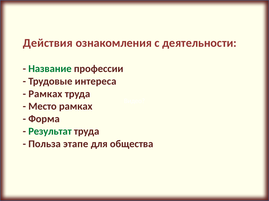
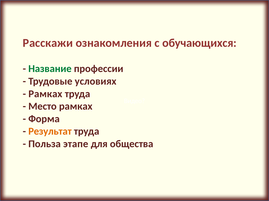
Действия: Действия -> Расскажи
деятельности: деятельности -> обучающихся
интереса: интереса -> условиях
Результат colour: green -> orange
